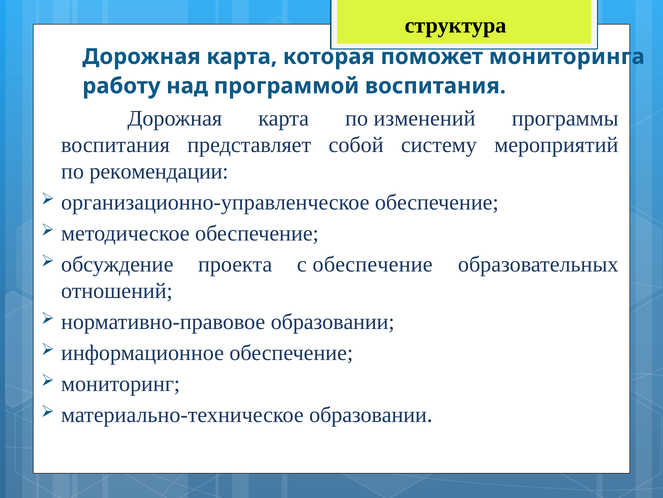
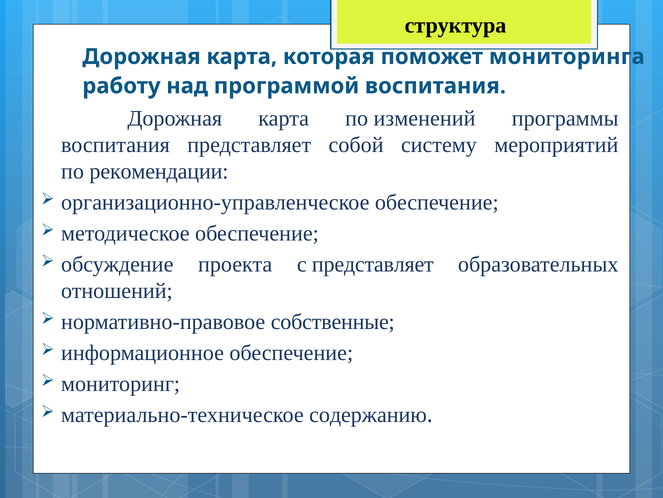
с обеспечение: обеспечение -> представляет
нормативно-правовое образовании: образовании -> собственные
материально-техническое образовании: образовании -> содержанию
